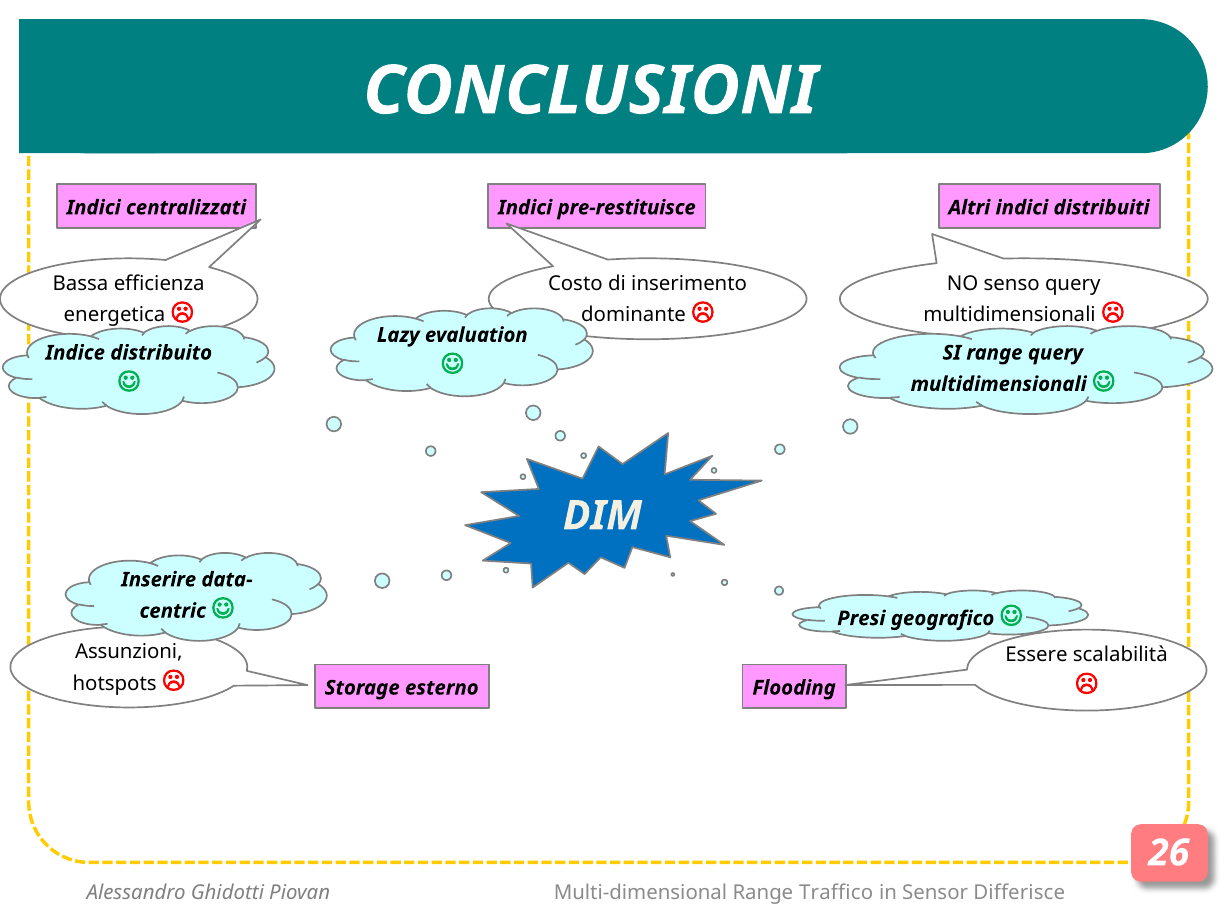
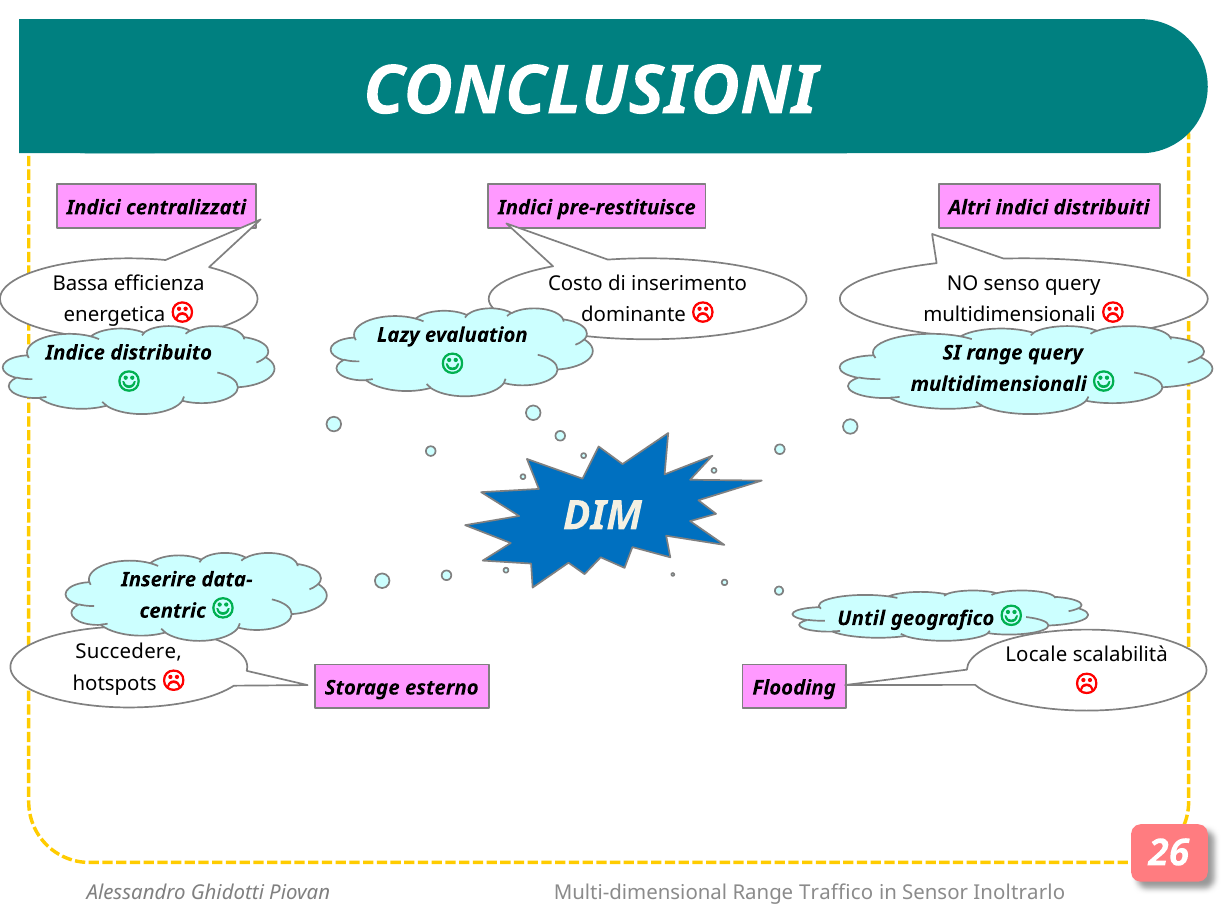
Presi: Presi -> Until
Assunzioni: Assunzioni -> Succedere
Essere: Essere -> Locale
Differisce: Differisce -> Inoltrarlo
